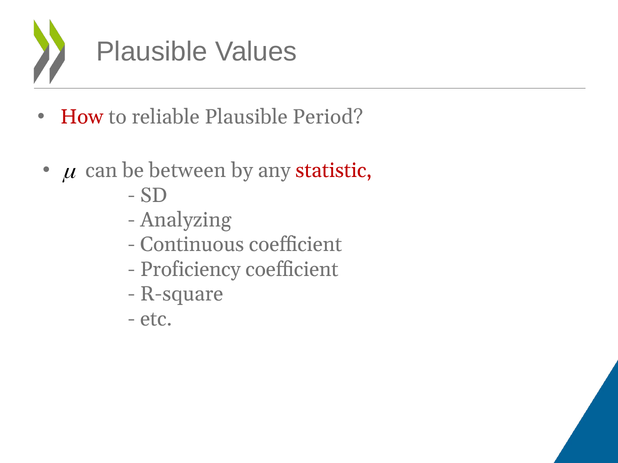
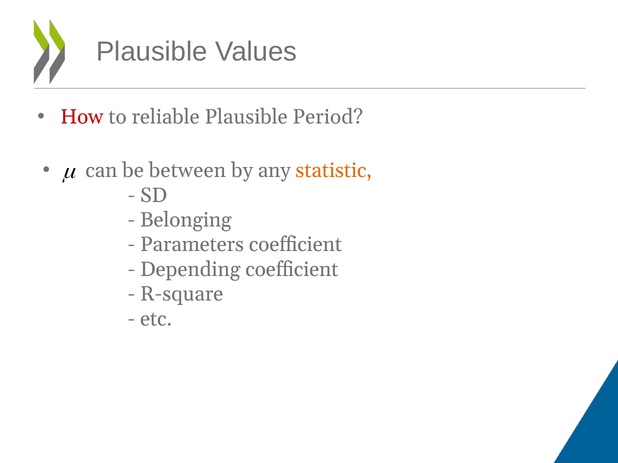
statistic colour: red -> orange
Analyzing: Analyzing -> Belonging
Continuous: Continuous -> Parameters
Proficiency: Proficiency -> Depending
